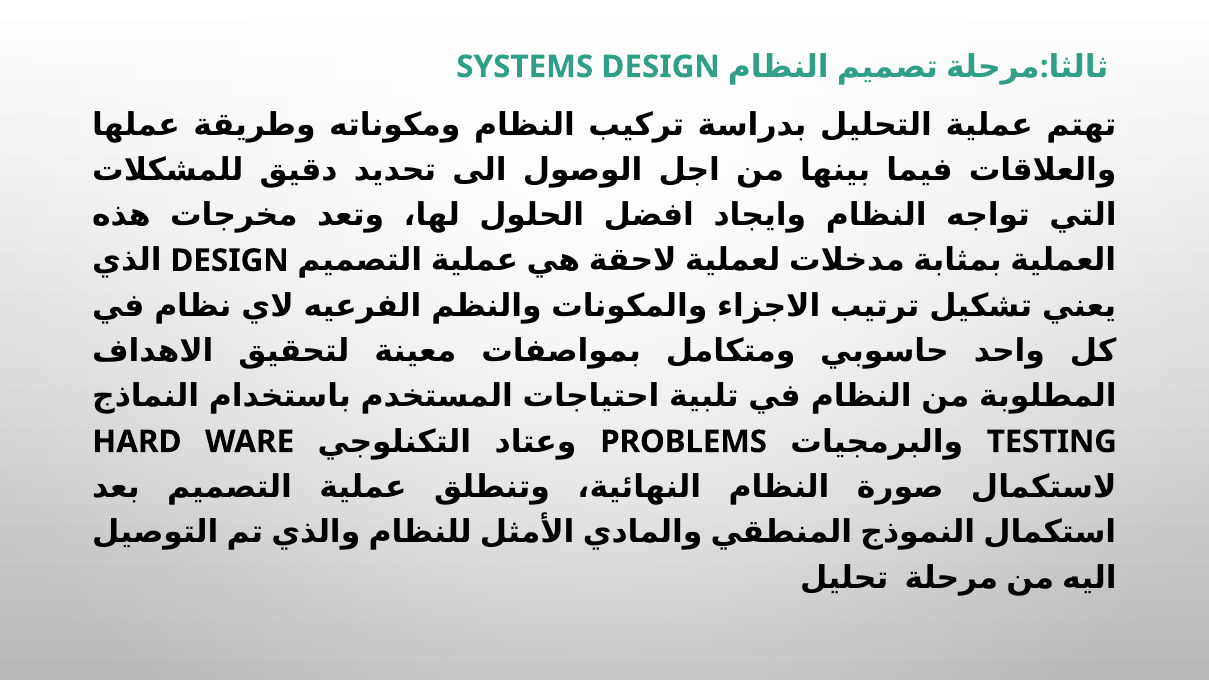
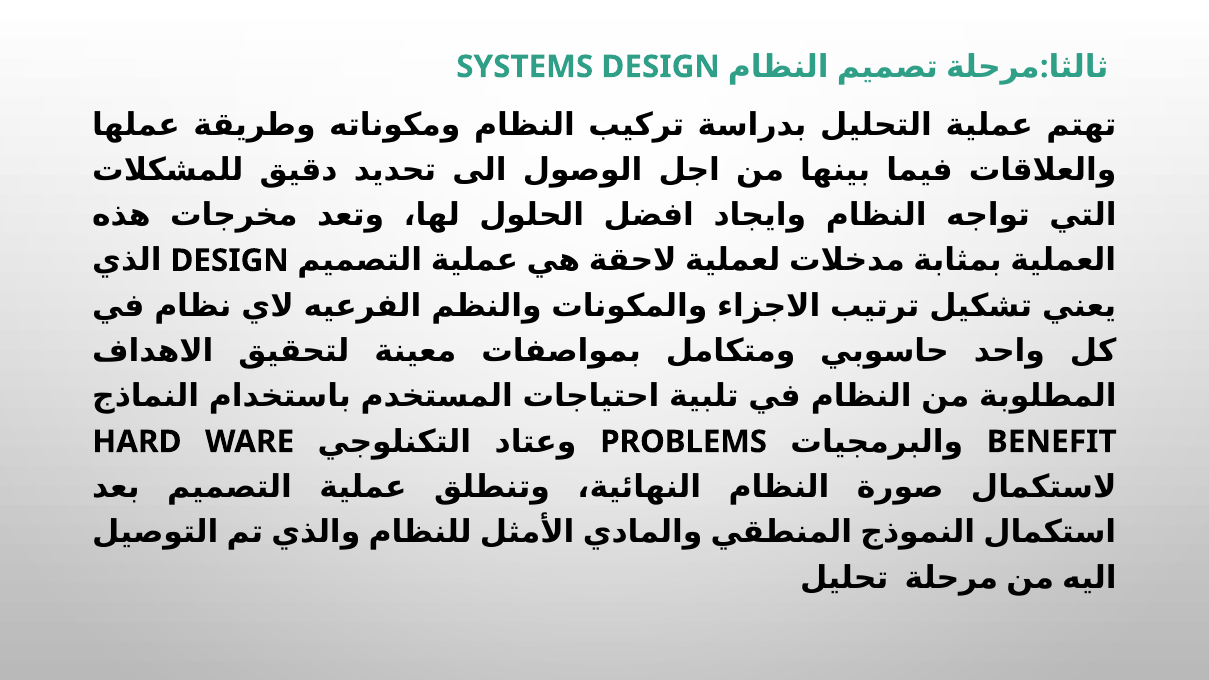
TESTING: TESTING -> BENEFIT
